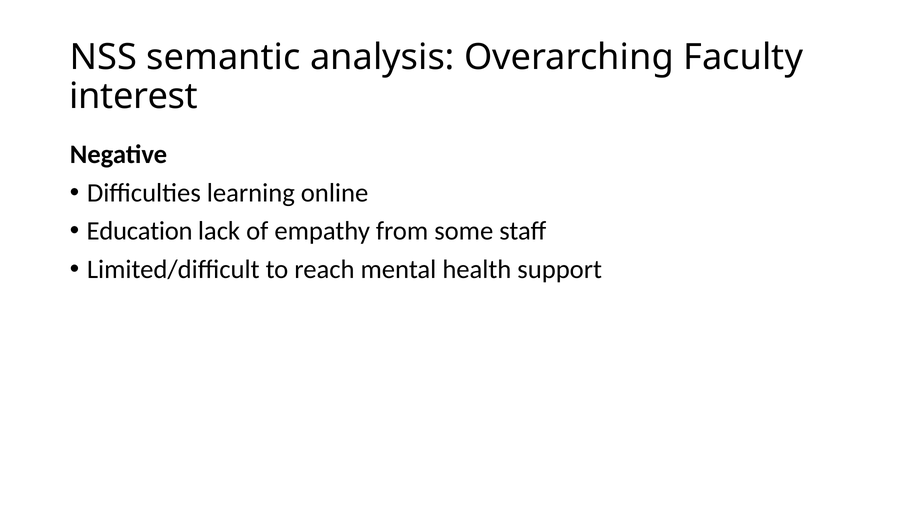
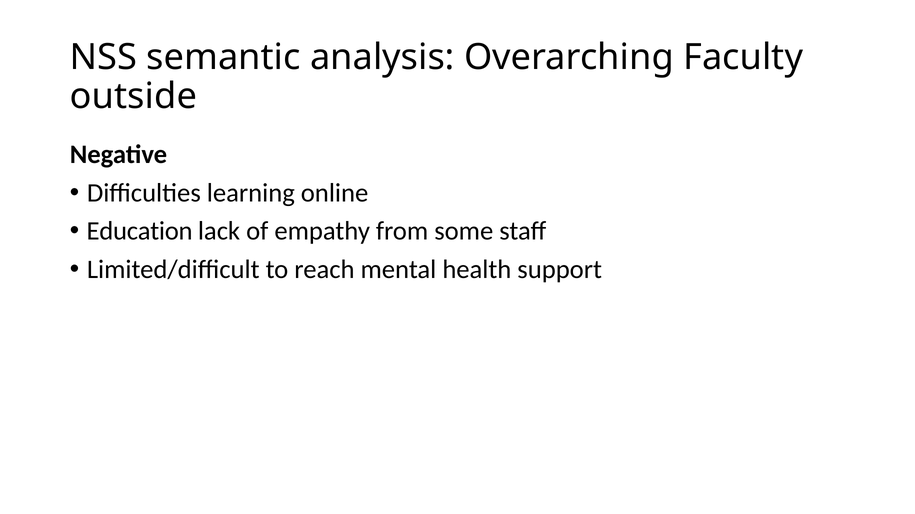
interest: interest -> outside
